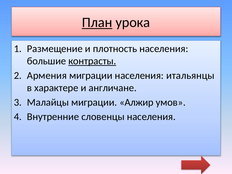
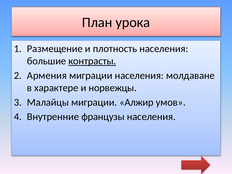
План underline: present -> none
итальянцы: итальянцы -> молдаване
англичане: англичане -> норвежцы
словенцы: словенцы -> французы
